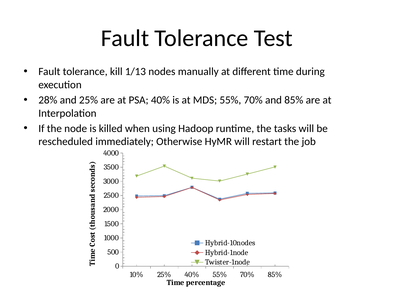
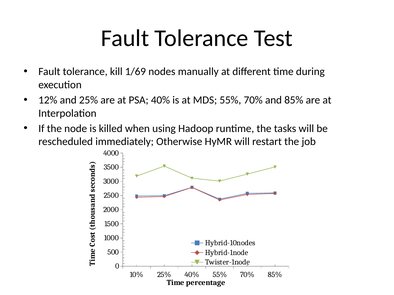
1/13: 1/13 -> 1/69
28%: 28% -> 12%
